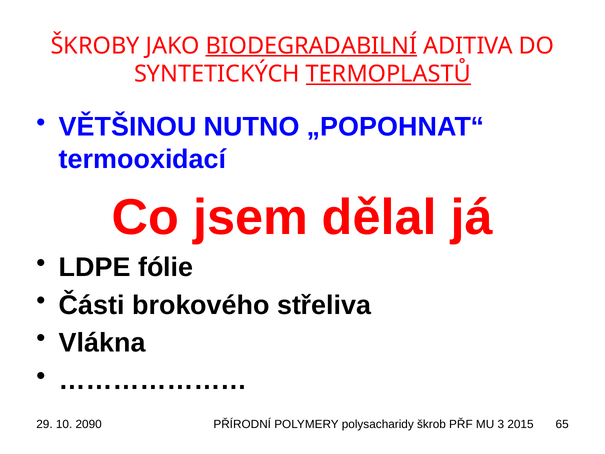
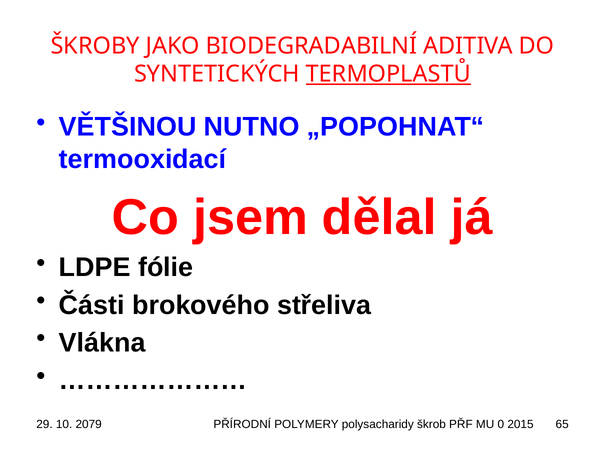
BIODEGRADABILNÍ underline: present -> none
2090: 2090 -> 2079
3: 3 -> 0
